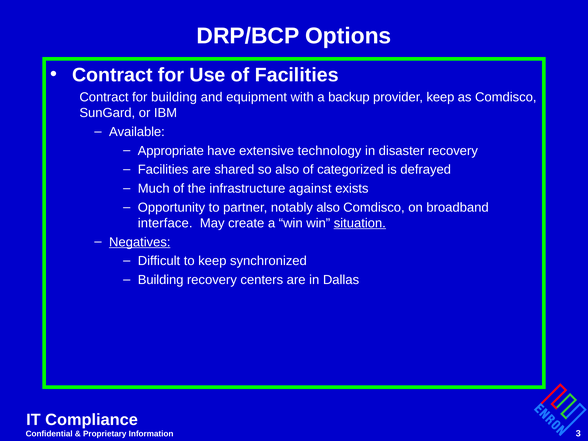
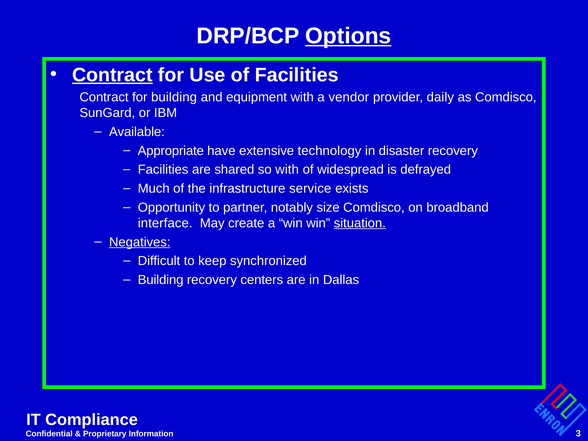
Options underline: none -> present
Contract at (112, 75) underline: none -> present
backup: backup -> vendor
provider keep: keep -> daily
so also: also -> with
categorized: categorized -> widespread
against: against -> service
notably also: also -> size
